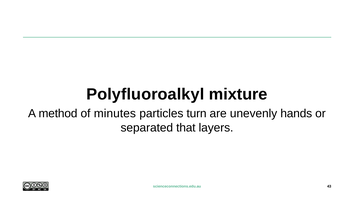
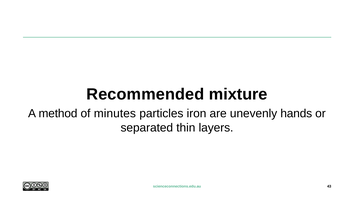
Polyfluoroalkyl: Polyfluoroalkyl -> Recommended
turn: turn -> iron
that: that -> thin
